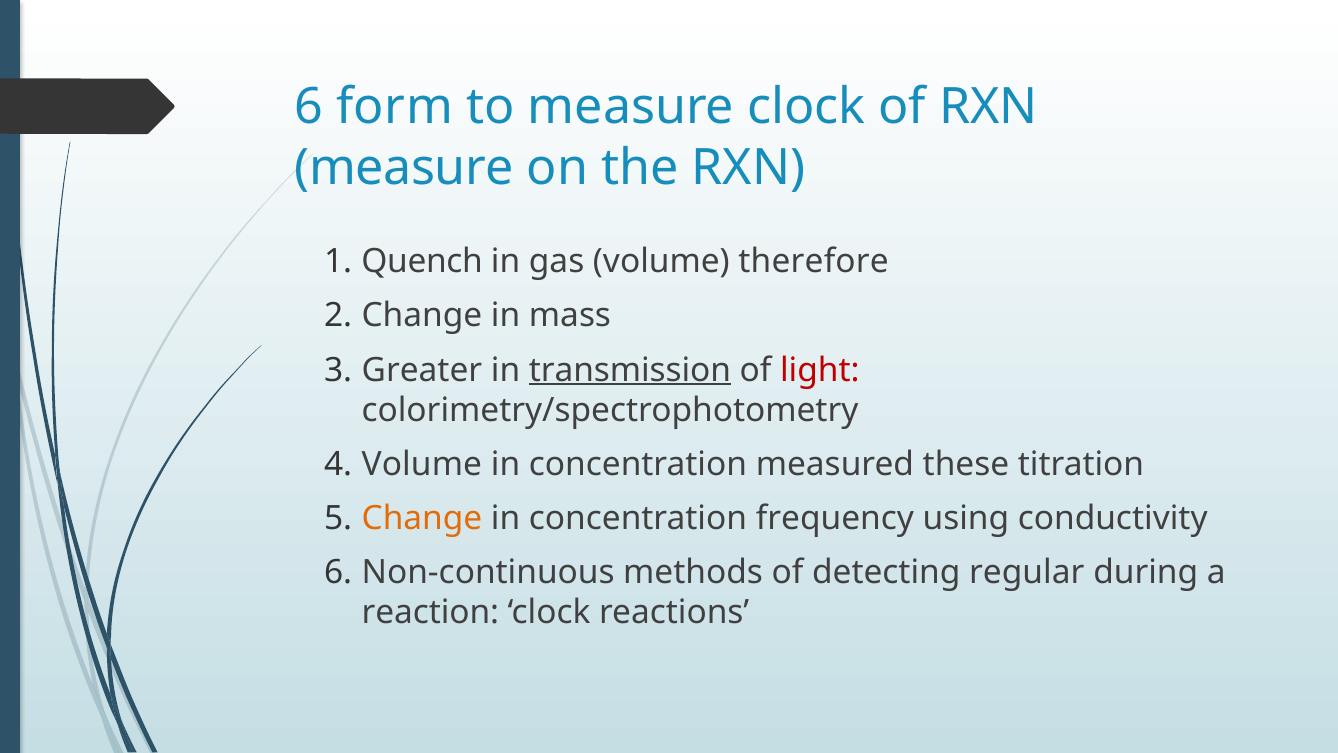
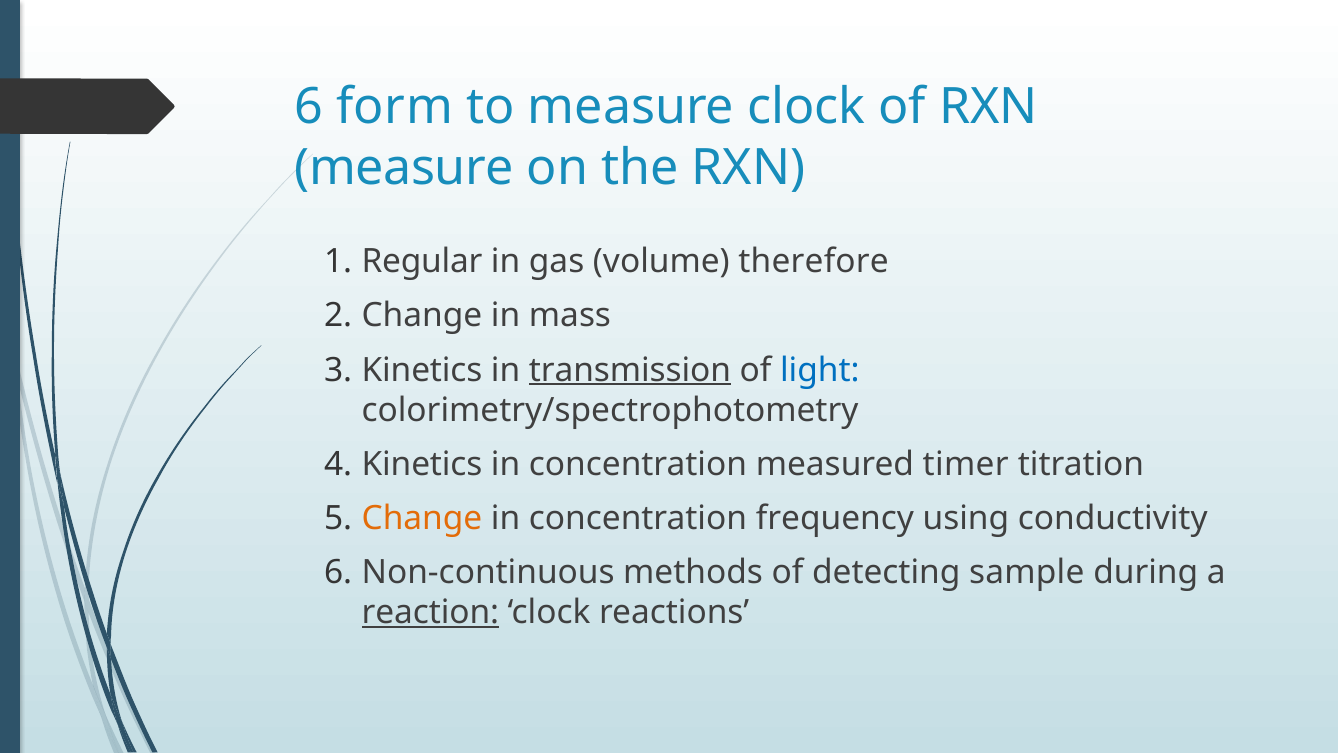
Quench: Quench -> Regular
Greater at (422, 370): Greater -> Kinetics
light colour: red -> blue
Volume at (422, 464): Volume -> Kinetics
these: these -> timer
regular: regular -> sample
reaction underline: none -> present
